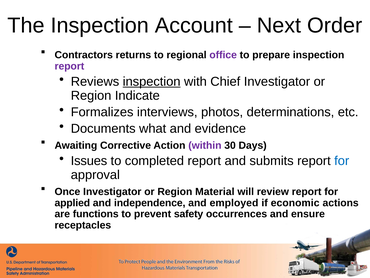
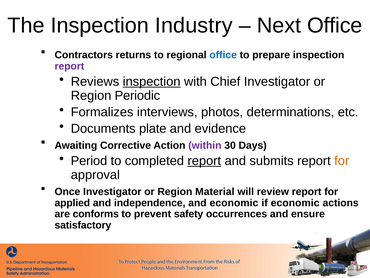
Account: Account -> Industry
Next Order: Order -> Office
office at (223, 55) colour: purple -> blue
Indicate: Indicate -> Periodic
what: what -> plate
Issues: Issues -> Period
report at (204, 161) underline: none -> present
for at (342, 161) colour: blue -> orange
and employed: employed -> economic
functions: functions -> conforms
receptacles: receptacles -> satisfactory
